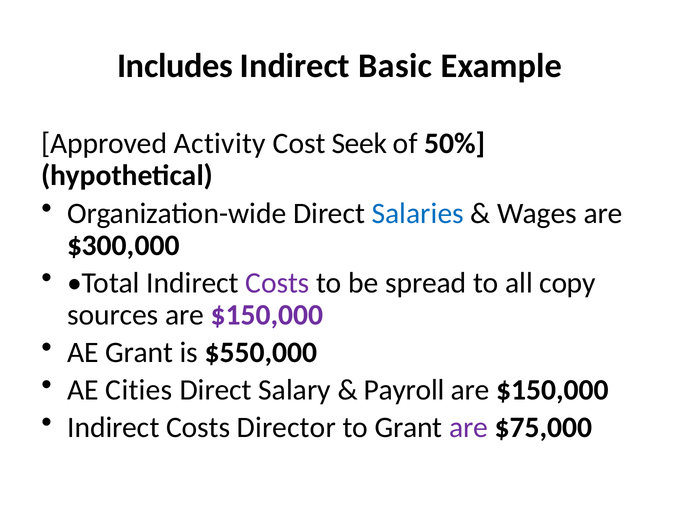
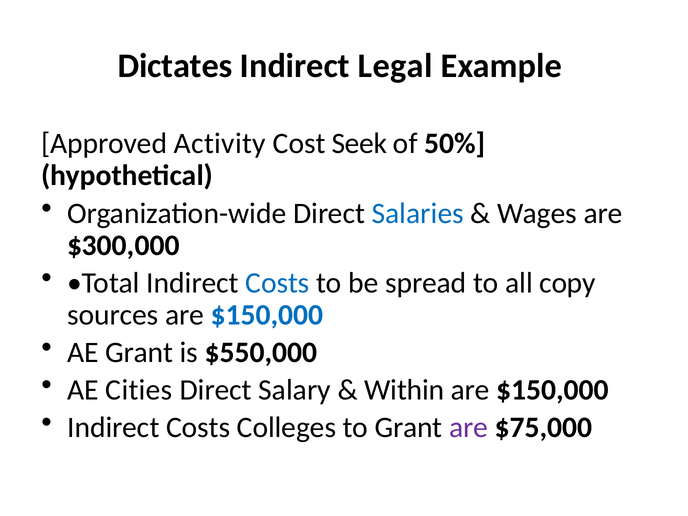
Includes: Includes -> Dictates
Basic: Basic -> Legal
Costs at (277, 283) colour: purple -> blue
$150,000 at (267, 315) colour: purple -> blue
Payroll: Payroll -> Within
Director: Director -> Colleges
